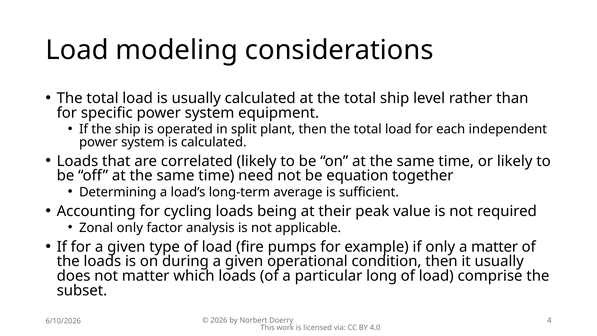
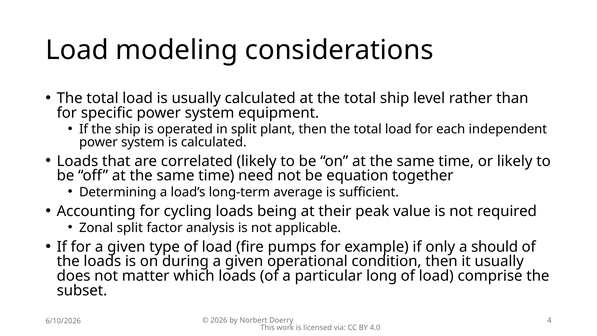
Zonal only: only -> split
a matter: matter -> should
